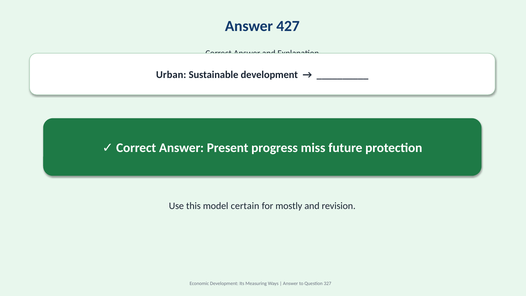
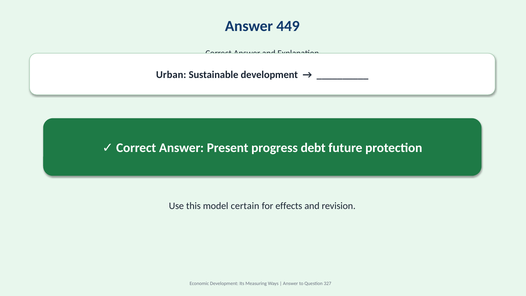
427: 427 -> 449
miss: miss -> debt
mostly: mostly -> effects
